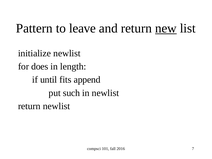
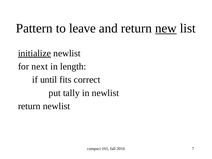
initialize underline: none -> present
does: does -> next
append: append -> correct
such: such -> tally
